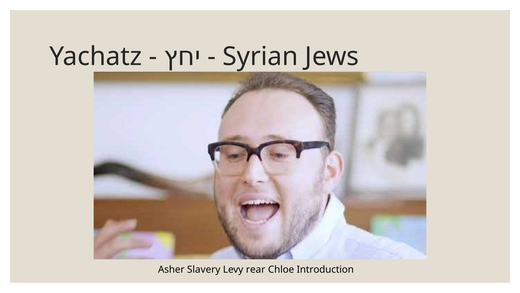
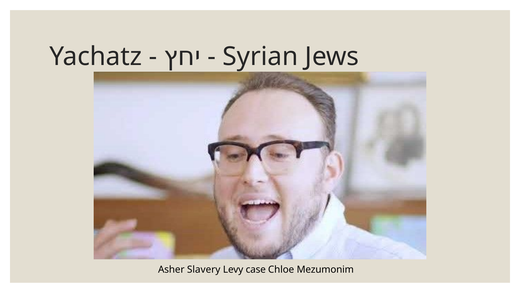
rear: rear -> case
Introduction: Introduction -> Mezumonim
